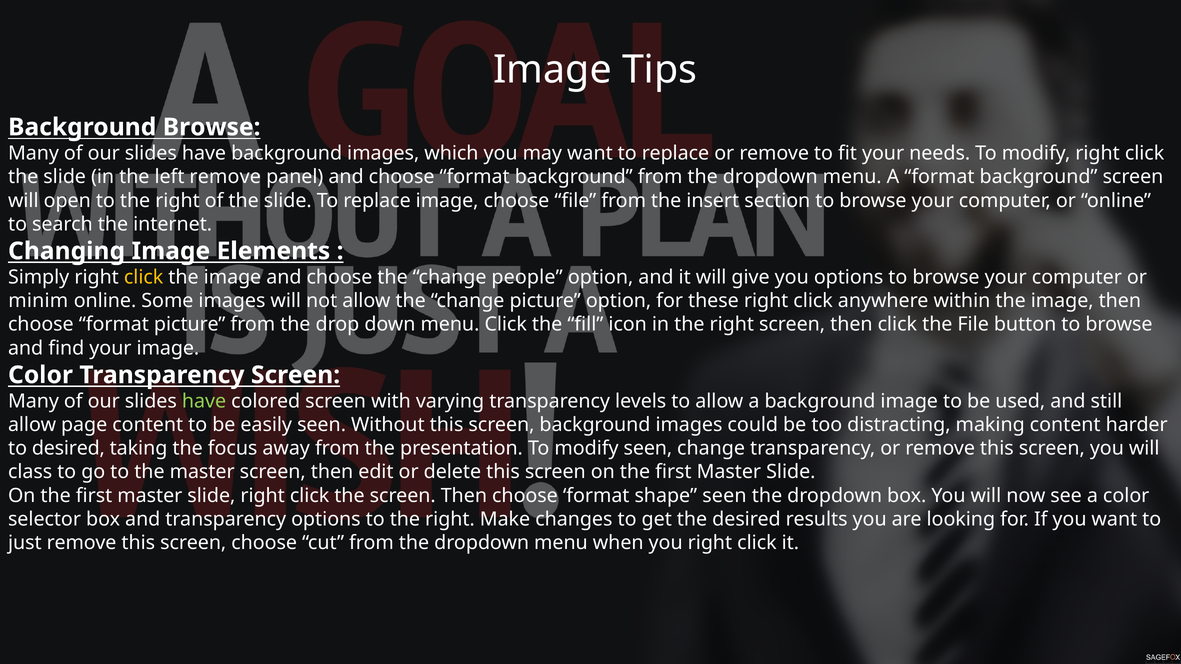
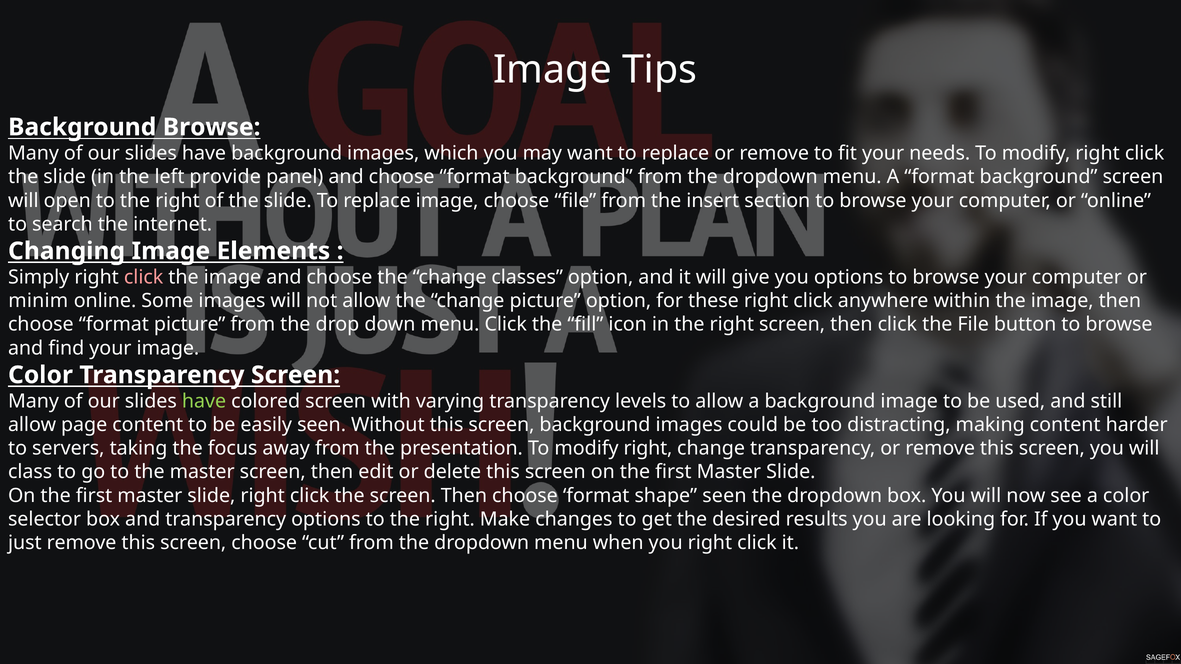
left remove: remove -> provide
click at (144, 277) colour: yellow -> pink
people: people -> classes
to desired: desired -> servers
presentation To modify seen: seen -> right
